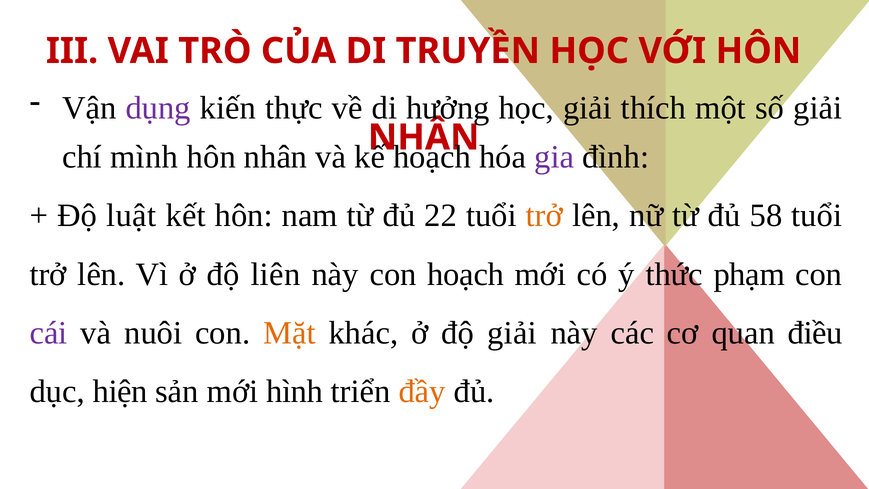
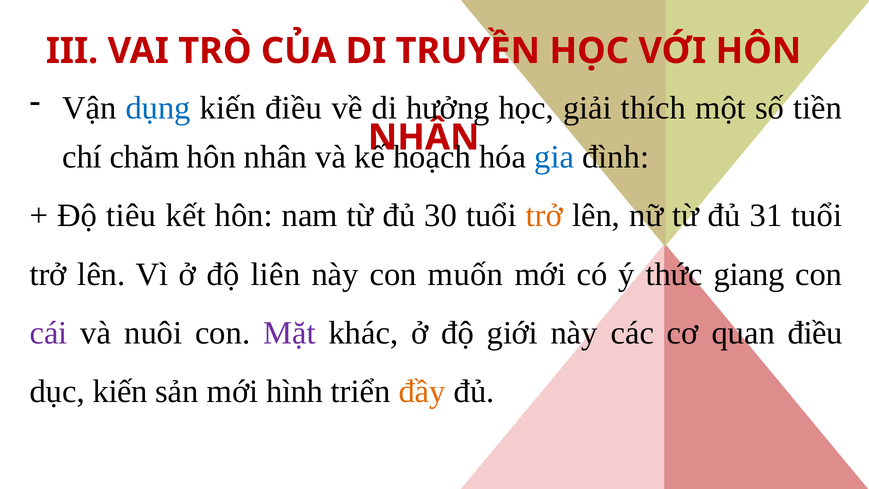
dụng colour: purple -> blue
kiến thực: thực -> điều
số giải: giải -> tiền
mình: mình -> chăm
gia colour: purple -> blue
luật: luật -> tiêu
22: 22 -> 30
58: 58 -> 31
con hoạch: hoạch -> muốn
phạm: phạm -> giang
Mặt colour: orange -> purple
độ giải: giải -> giới
dục hiện: hiện -> kiến
